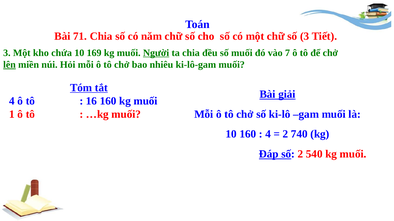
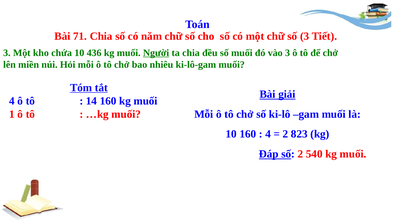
169: 169 -> 436
vào 7: 7 -> 3
lên underline: present -> none
16: 16 -> 14
740: 740 -> 823
